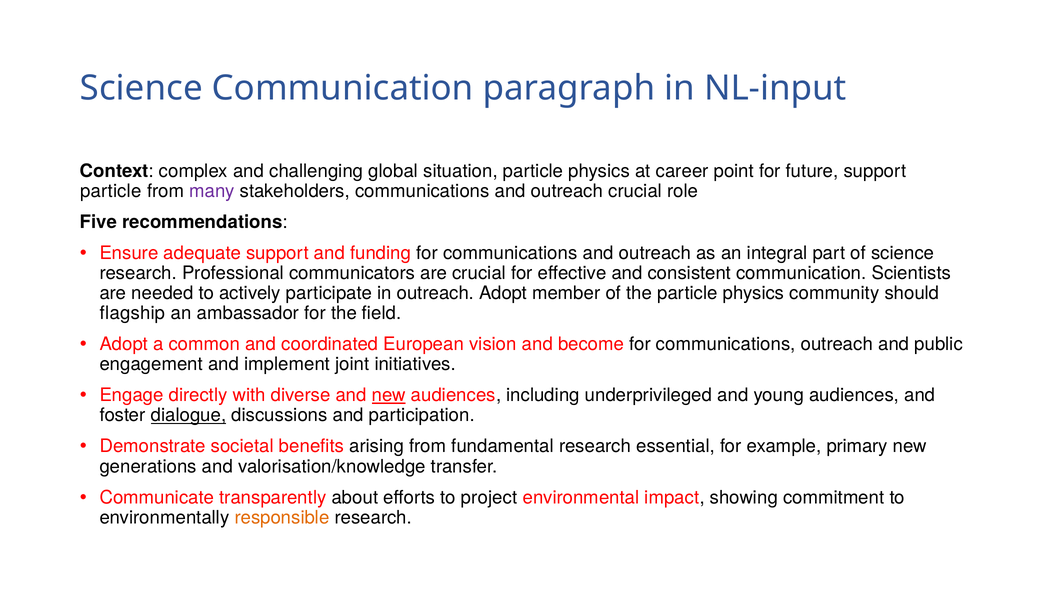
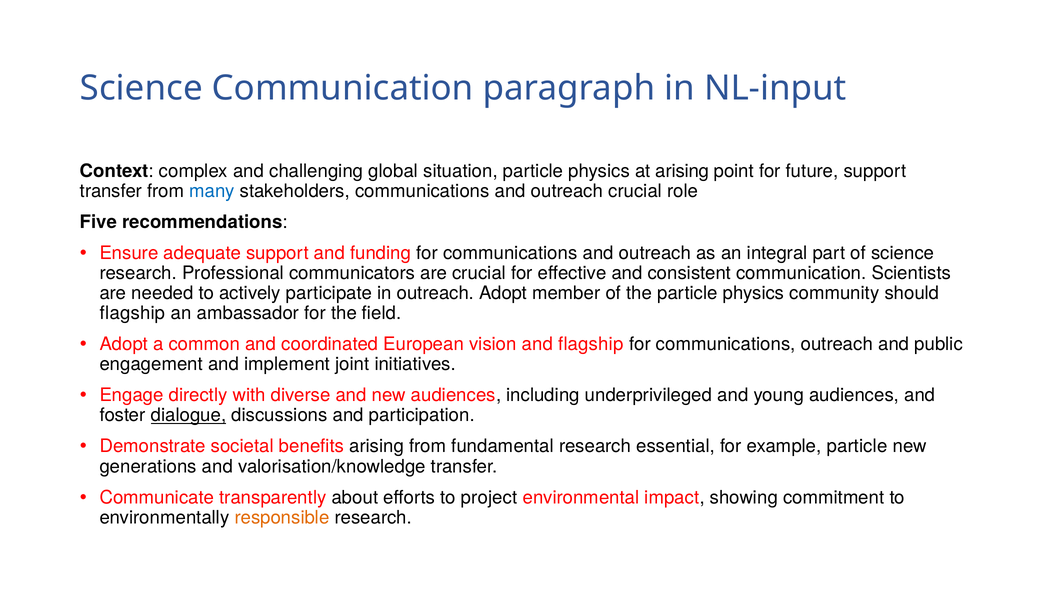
at career: career -> arising
particle at (111, 191): particle -> transfer
many colour: purple -> blue
and become: become -> flagship
new at (389, 395) underline: present -> none
example primary: primary -> particle
